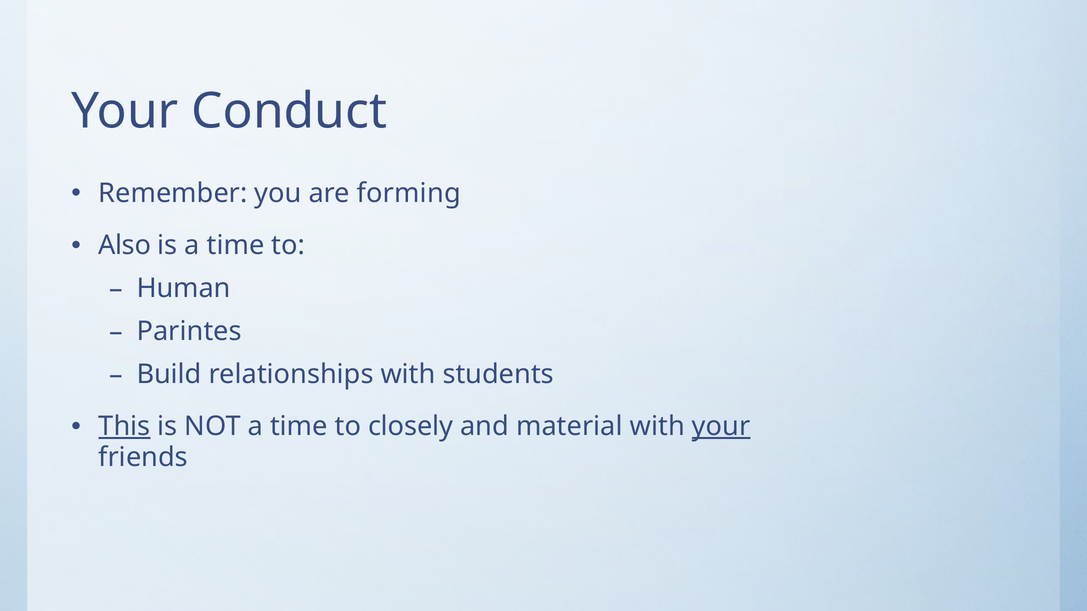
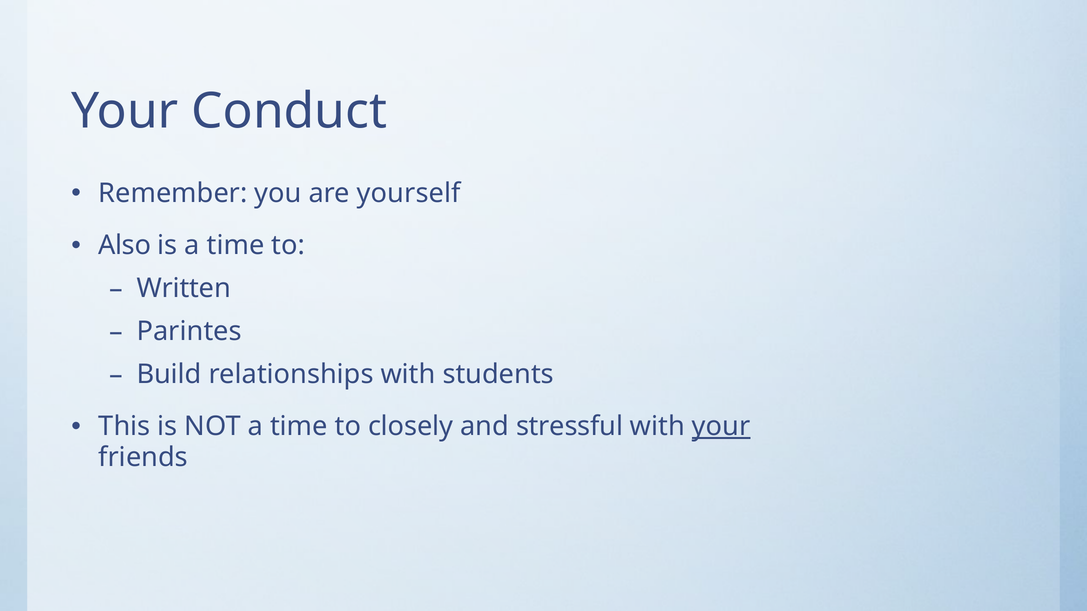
forming: forming -> yourself
Human: Human -> Written
This underline: present -> none
material: material -> stressful
